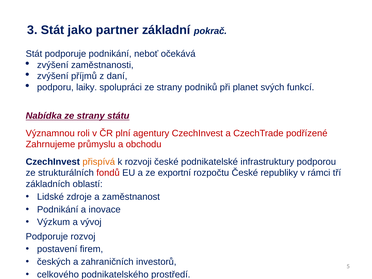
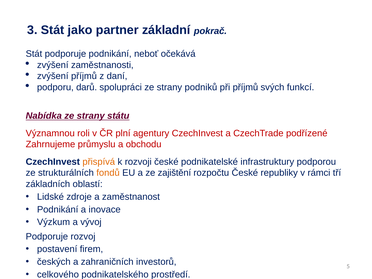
laiky: laiky -> darů
při planet: planet -> příjmů
fondů colour: red -> orange
exportní: exportní -> zajištění
